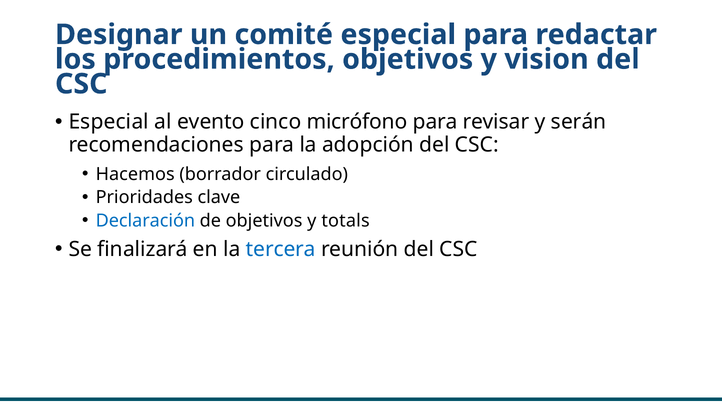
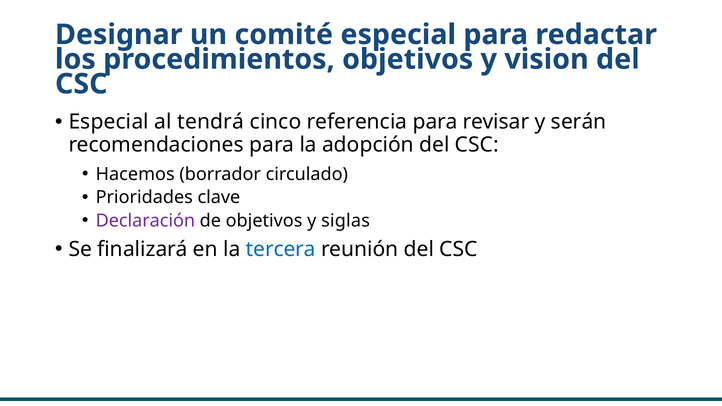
evento: evento -> tendrá
micrófono: micrófono -> referencia
Declaración colour: blue -> purple
totals: totals -> siglas
